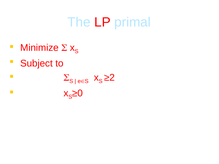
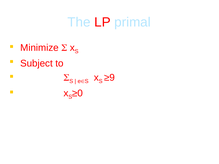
≥2: ≥2 -> ≥9
